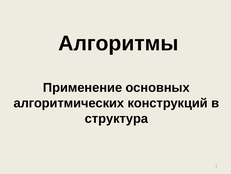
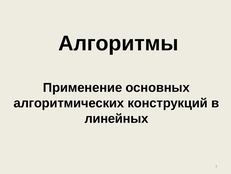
структура: структура -> линейных
